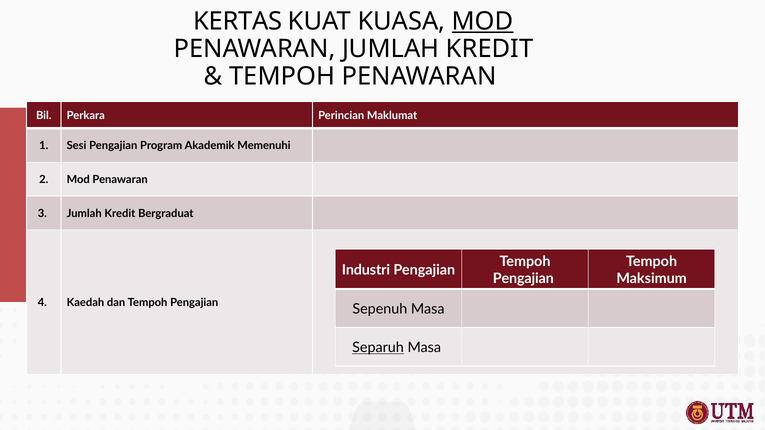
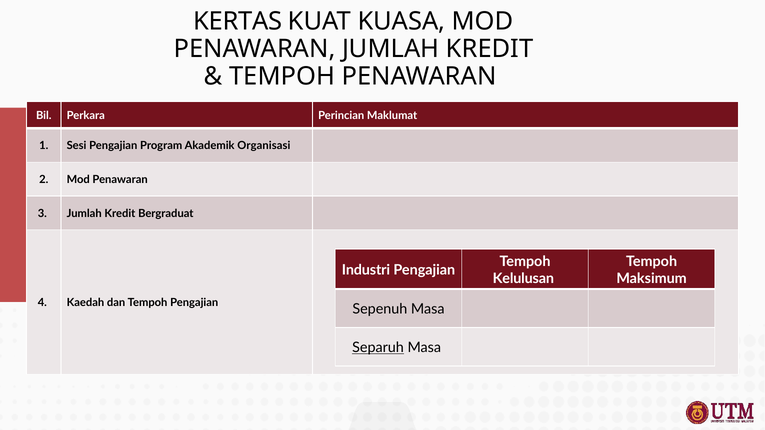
MOD at (483, 21) underline: present -> none
Memenuhi: Memenuhi -> Organisasi
Pengajian at (523, 279): Pengajian -> Kelulusan
